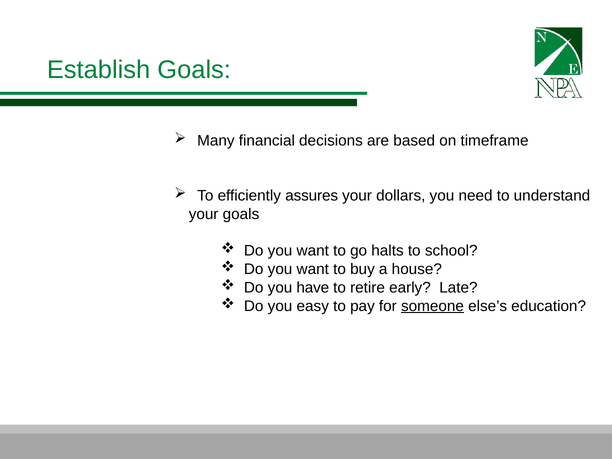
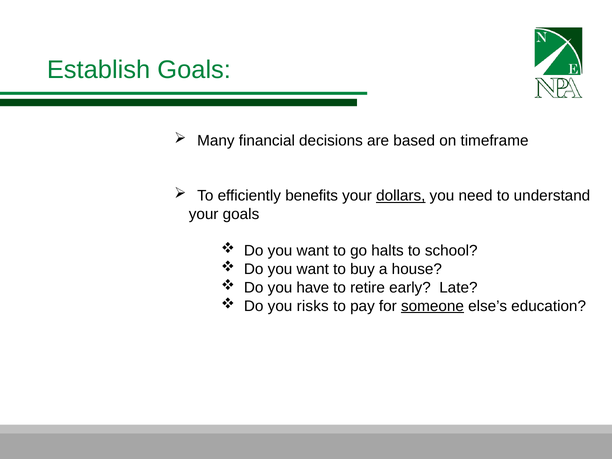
assures: assures -> benefits
dollars underline: none -> present
easy: easy -> risks
